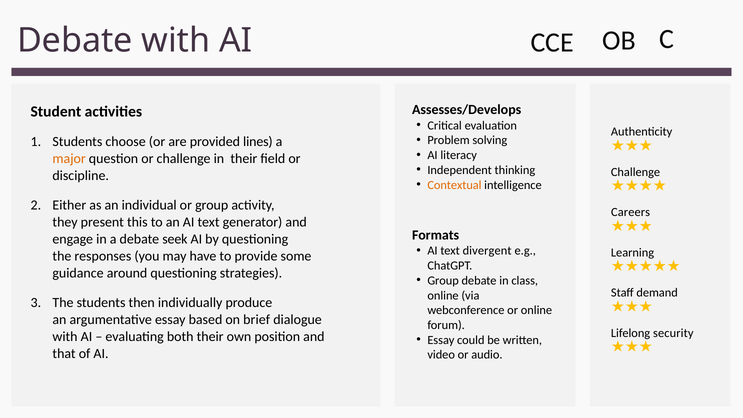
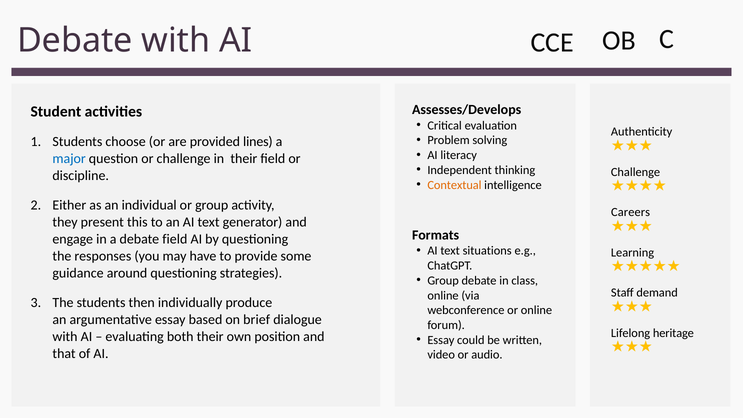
major colour: orange -> blue
debate seek: seek -> field
divergent: divergent -> situations
security: security -> heritage
